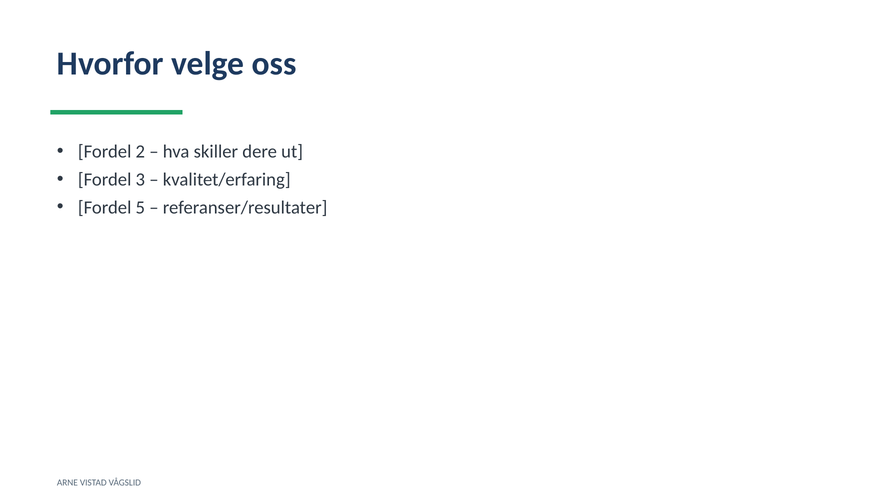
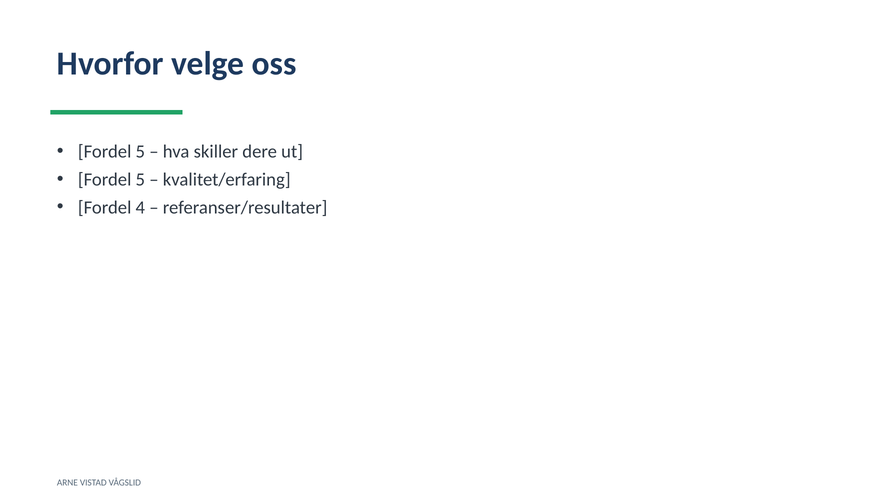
2 at (140, 152): 2 -> 5
3 at (140, 180): 3 -> 5
5: 5 -> 4
